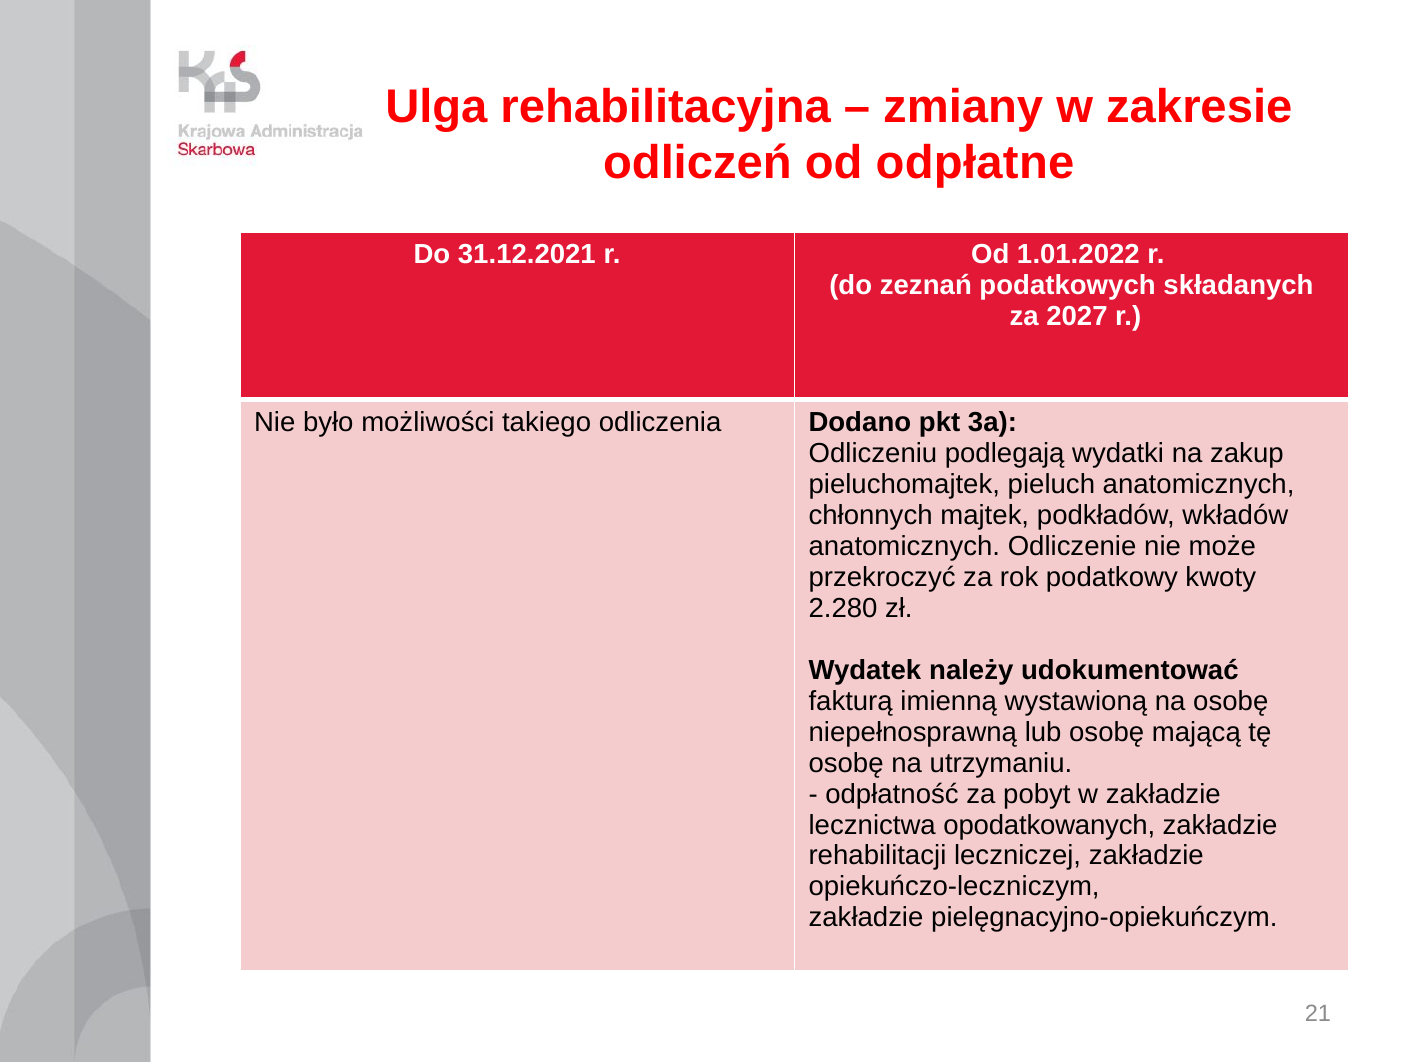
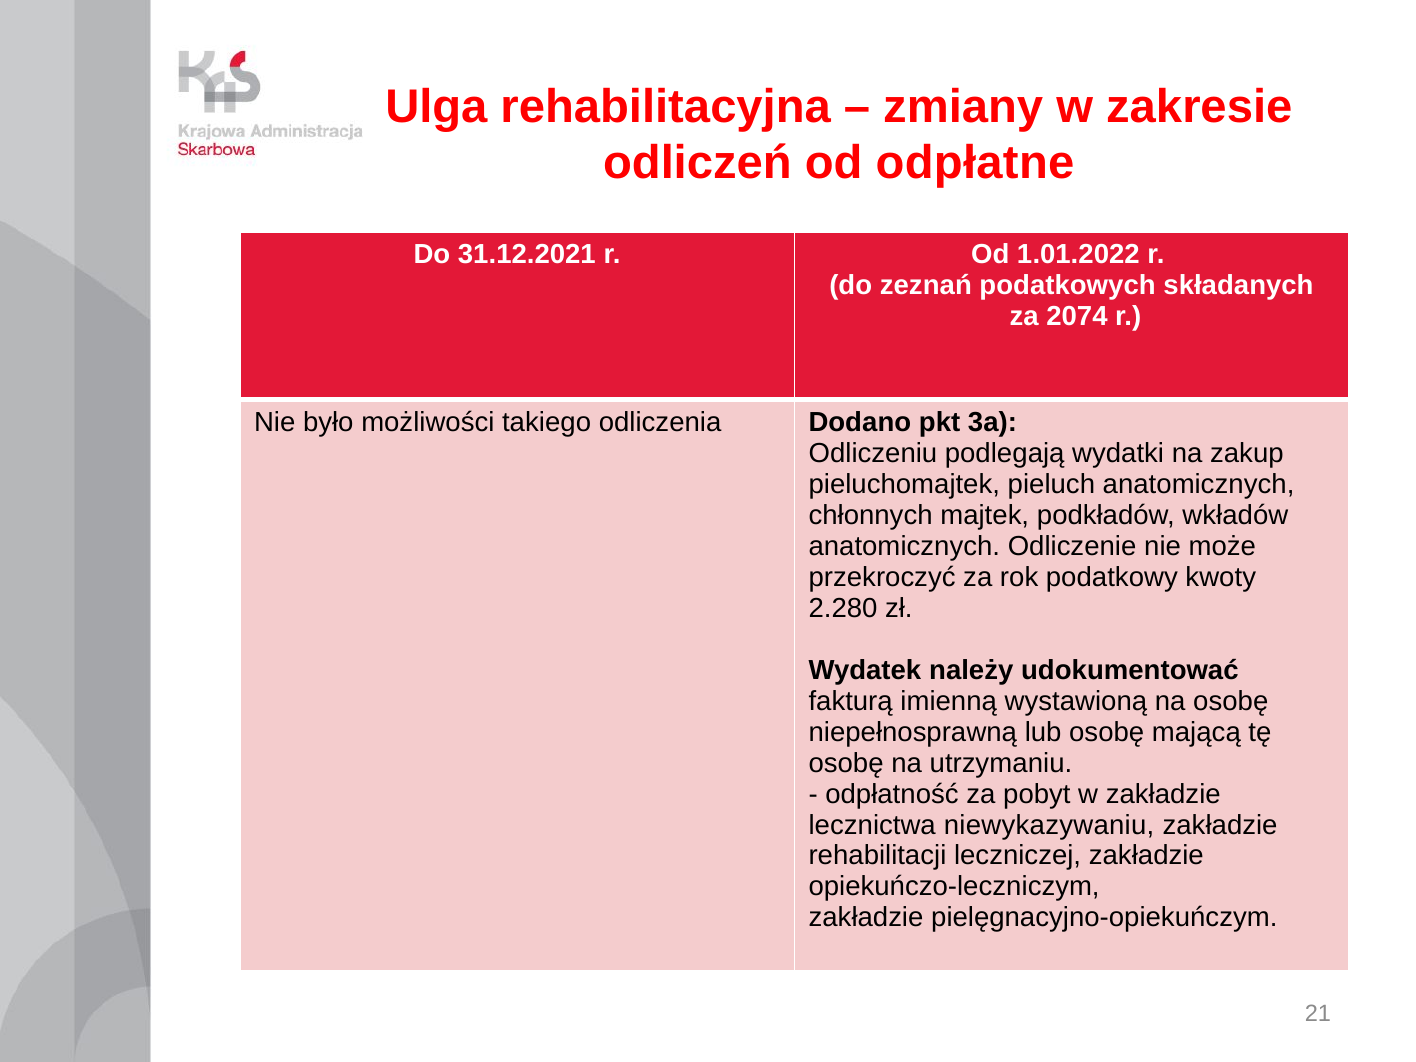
2027: 2027 -> 2074
opodatkowanych: opodatkowanych -> niewykazywaniu
